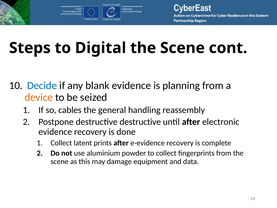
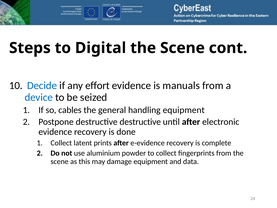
blank: blank -> effort
planning: planning -> manuals
device colour: orange -> blue
handling reassembly: reassembly -> equipment
